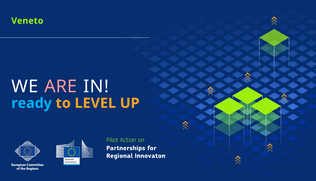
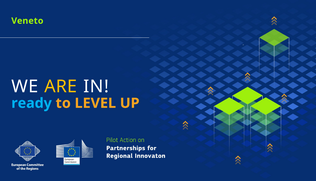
ARE colour: pink -> yellow
